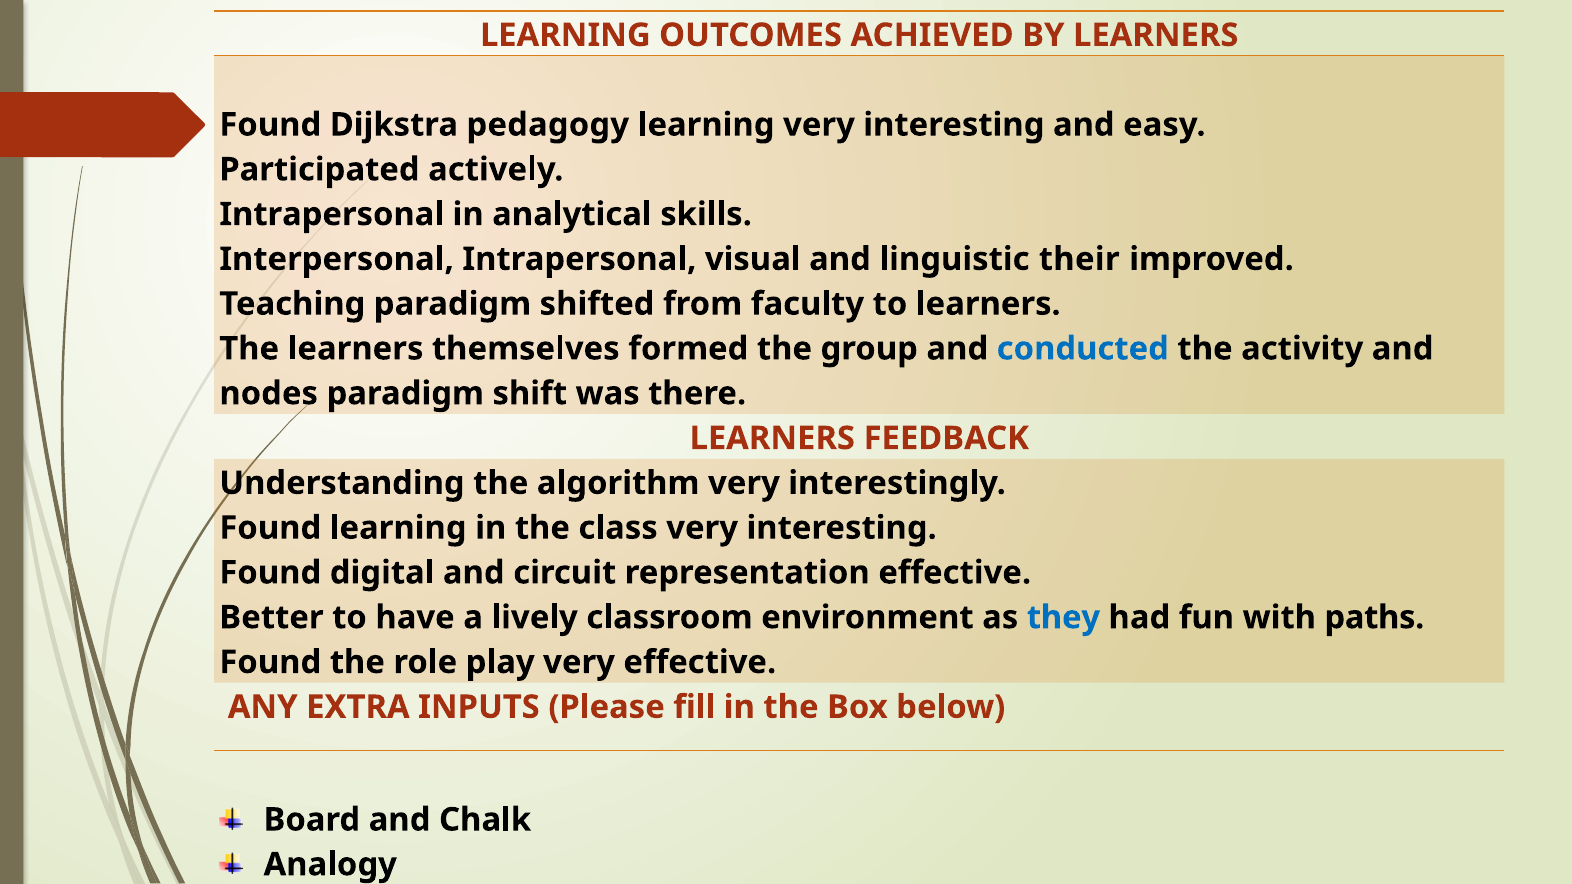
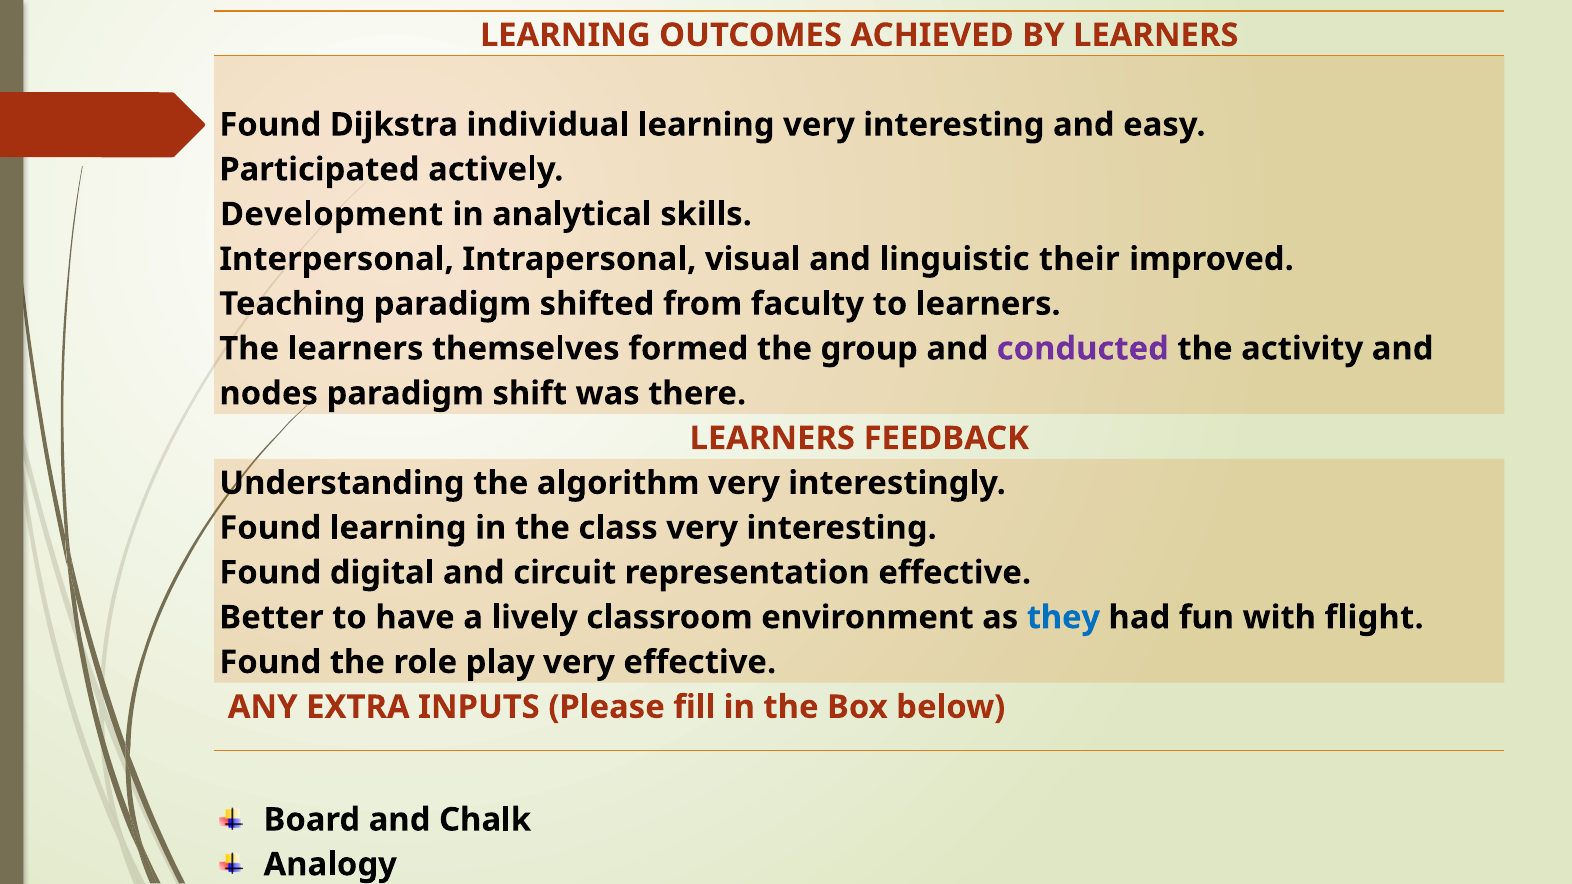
pedagogy: pedagogy -> individual
Intrapersonal at (332, 214): Intrapersonal -> Development
conducted colour: blue -> purple
paths: paths -> flight
